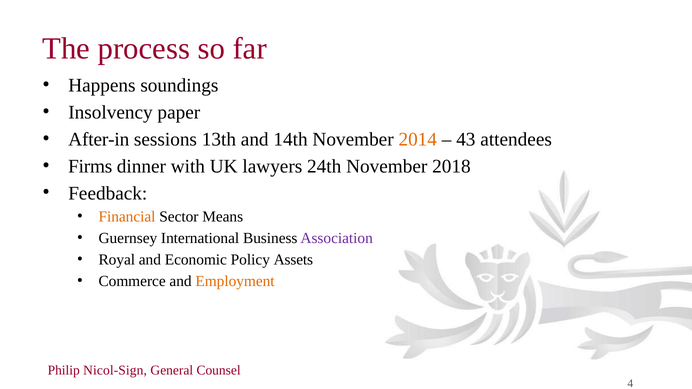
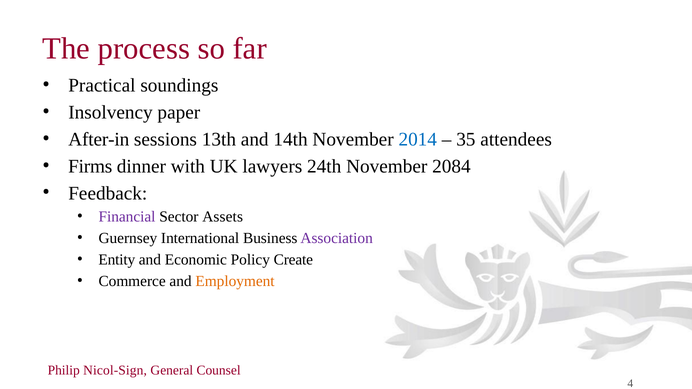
Happens: Happens -> Practical
2014 colour: orange -> blue
43: 43 -> 35
2018: 2018 -> 2084
Financial colour: orange -> purple
Means: Means -> Assets
Royal: Royal -> Entity
Assets: Assets -> Create
